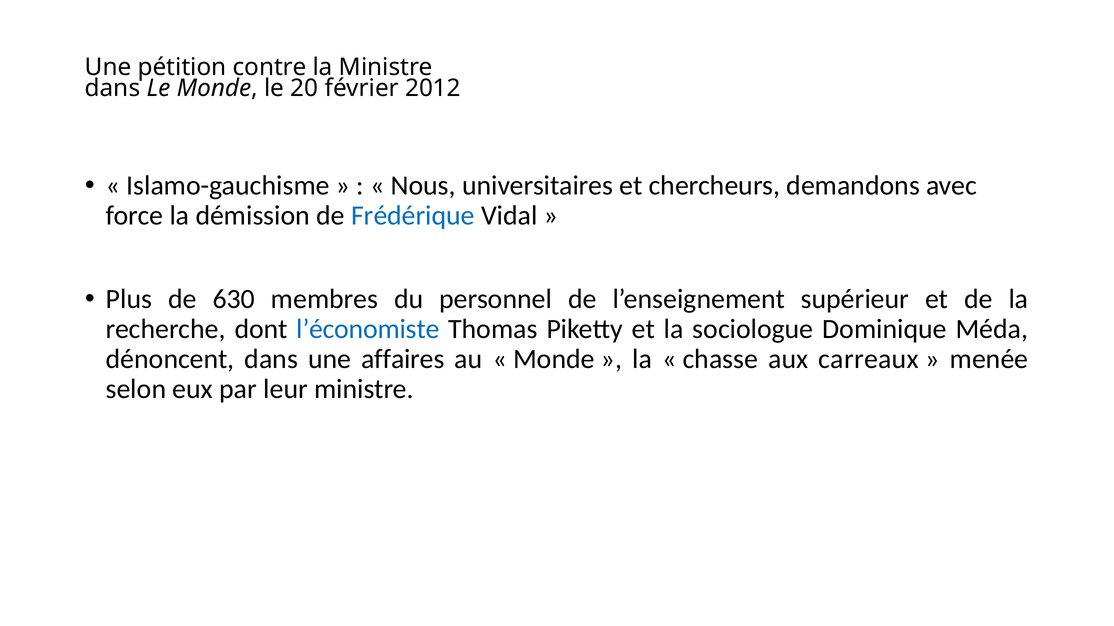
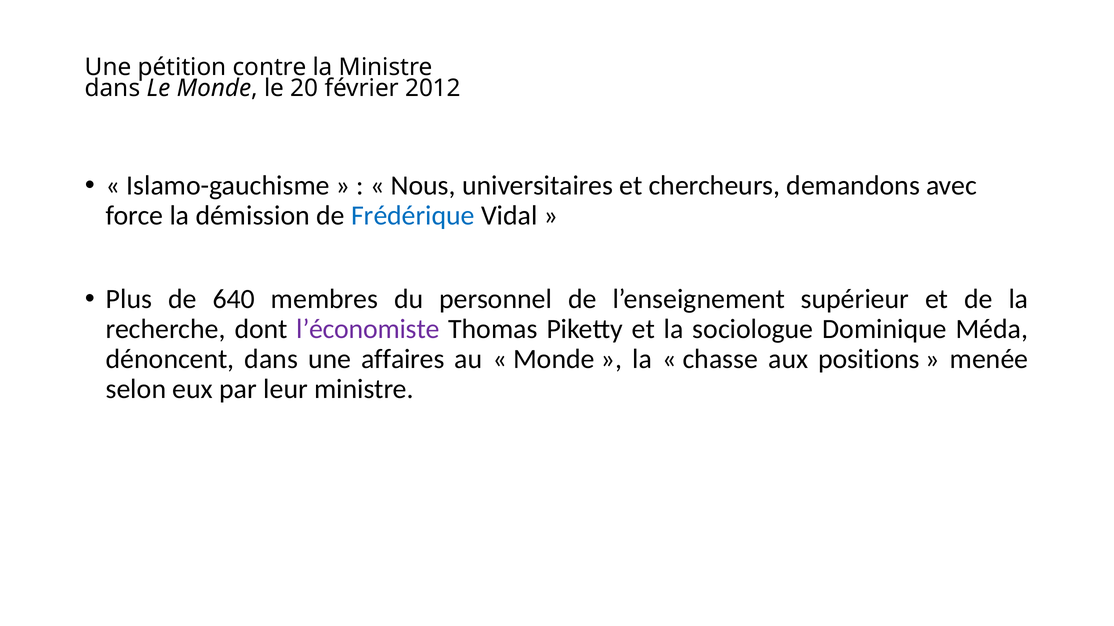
630: 630 -> 640
l’économiste colour: blue -> purple
carreaux: carreaux -> positions
